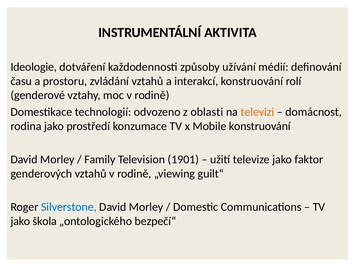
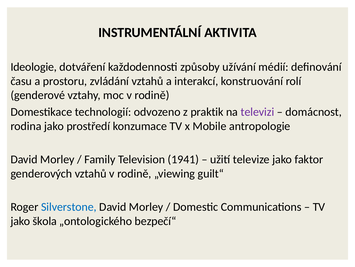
oblasti: oblasti -> praktik
televizi colour: orange -> purple
Mobile konstruování: konstruování -> antropologie
1901: 1901 -> 1941
